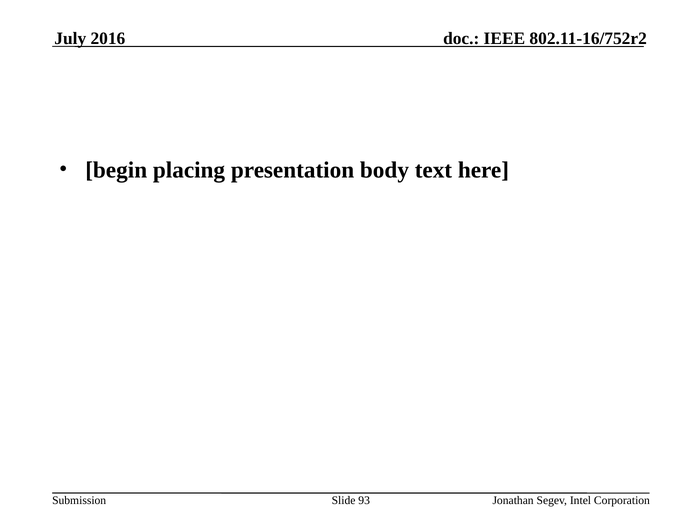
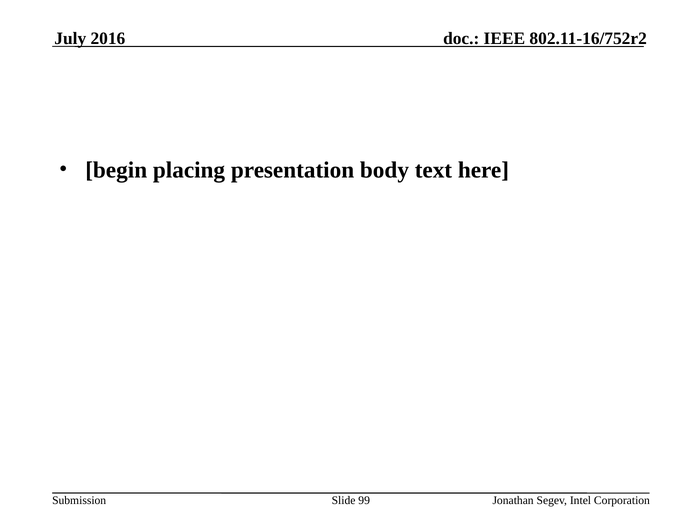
93: 93 -> 99
